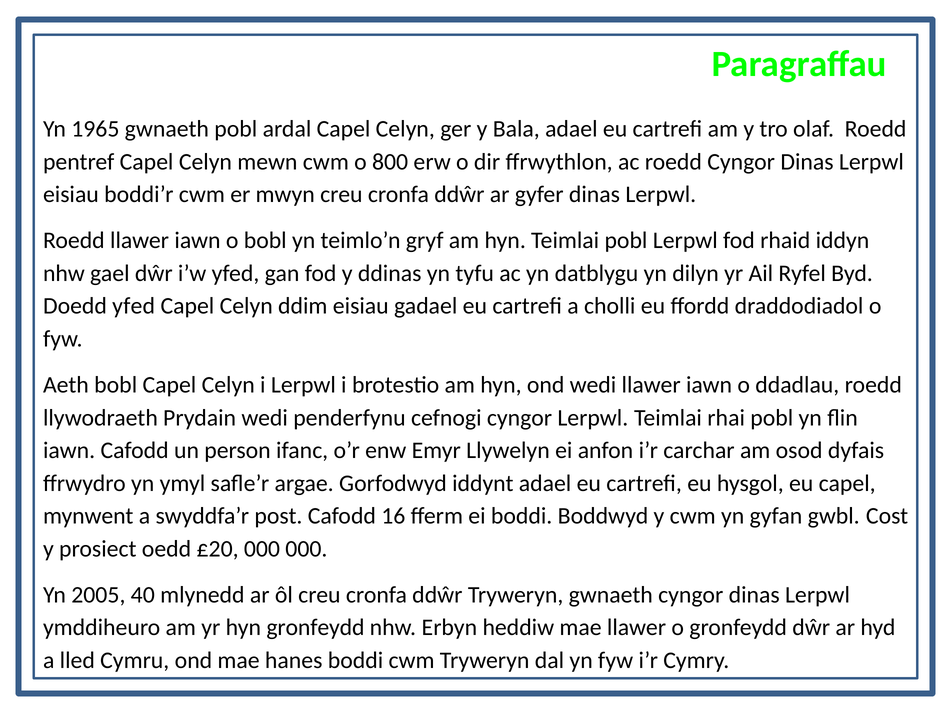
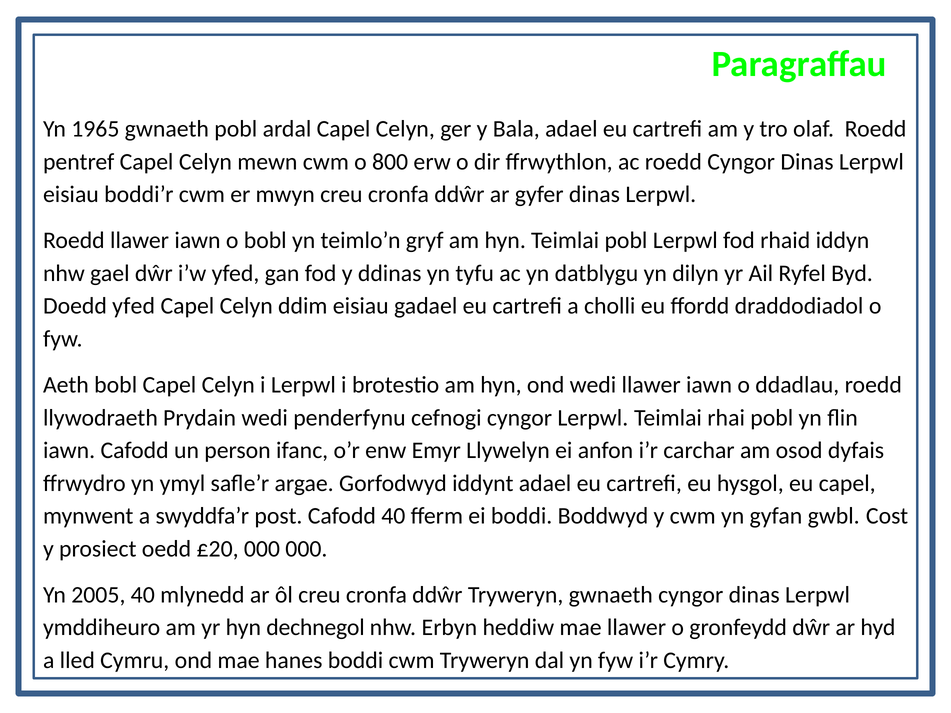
Cafodd 16: 16 -> 40
hyn gronfeydd: gronfeydd -> dechnegol
